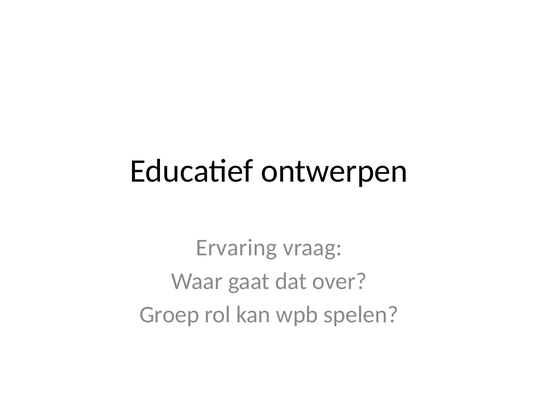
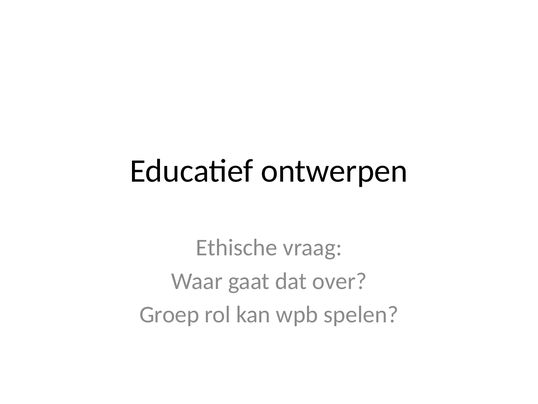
Ervaring: Ervaring -> Ethische
